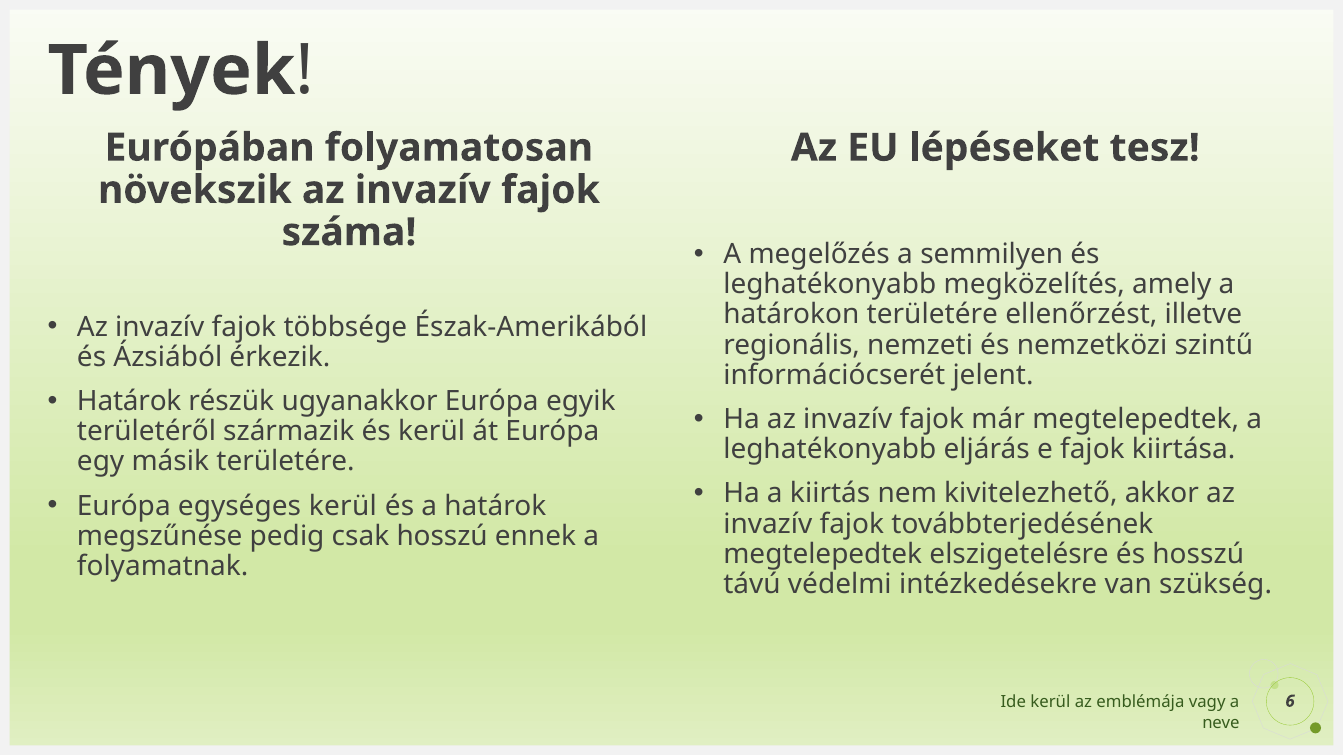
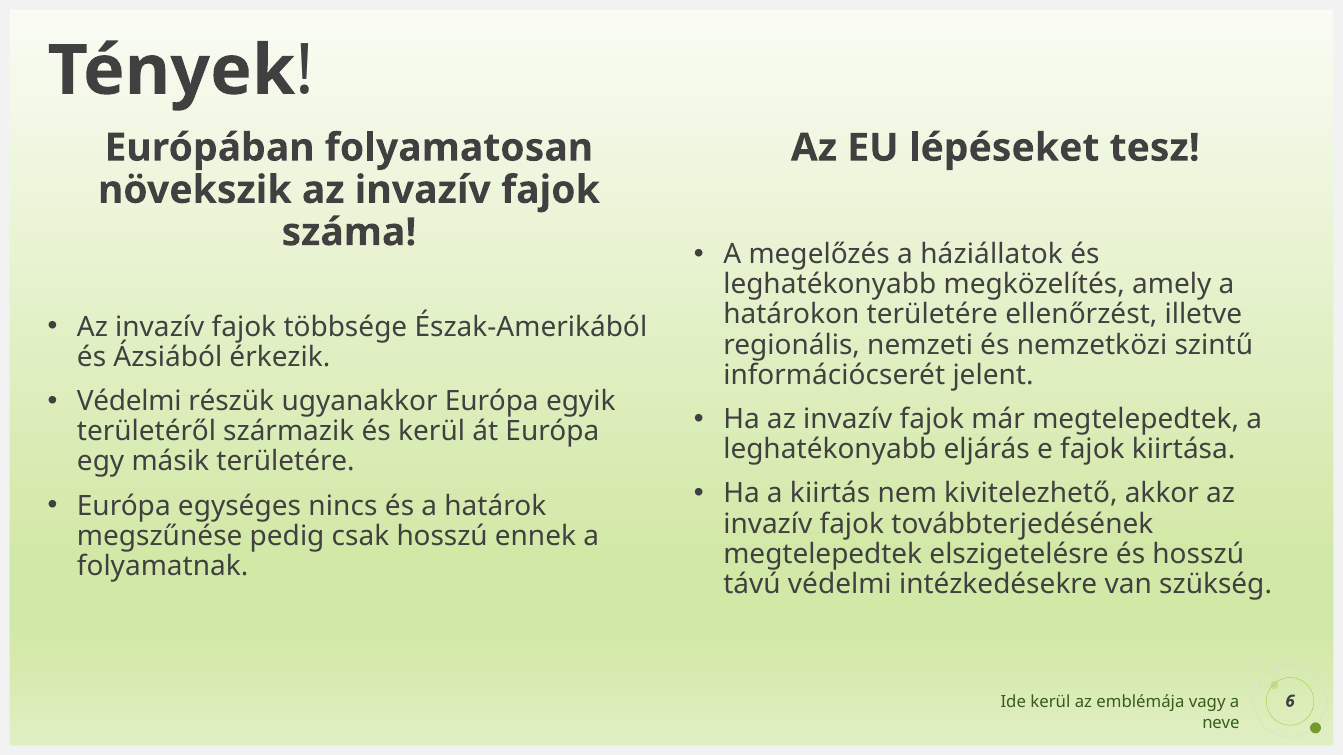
semmilyen: semmilyen -> háziállatok
Határok at (129, 401): Határok -> Védelmi
egységes kerül: kerül -> nincs
